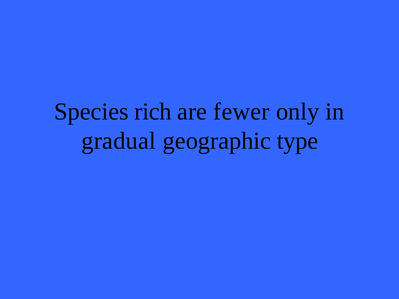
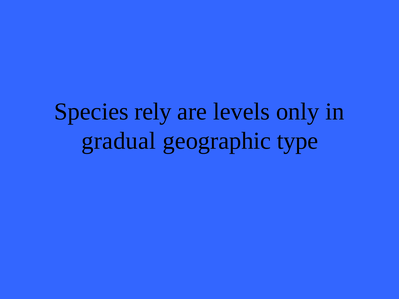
rich: rich -> rely
fewer: fewer -> levels
